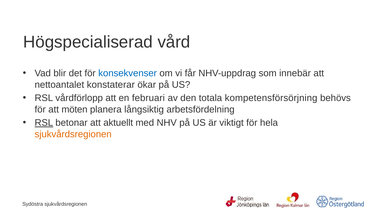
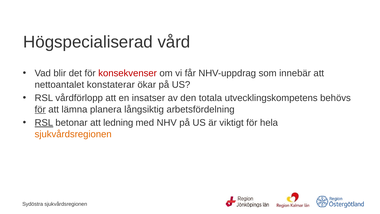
konsekvenser colour: blue -> red
februari: februari -> insatser
kompetensförsörjning: kompetensförsörjning -> utvecklingskompetens
för at (40, 109) underline: none -> present
möten: möten -> lämna
aktuellt: aktuellt -> ledning
